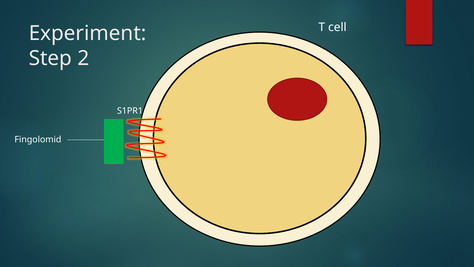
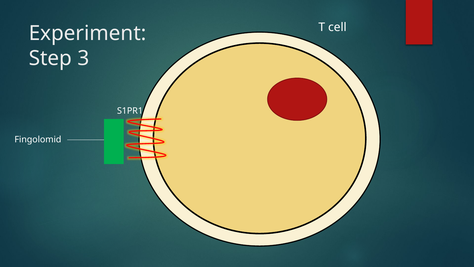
2: 2 -> 3
